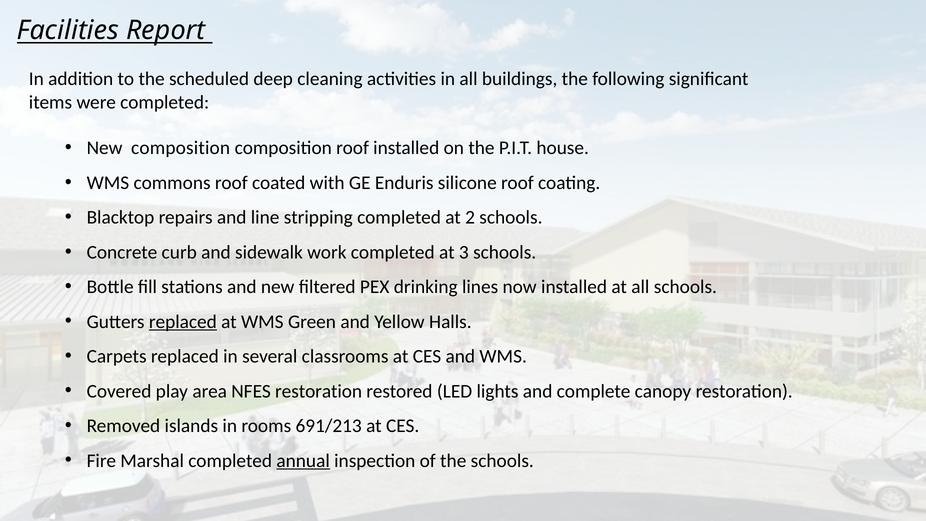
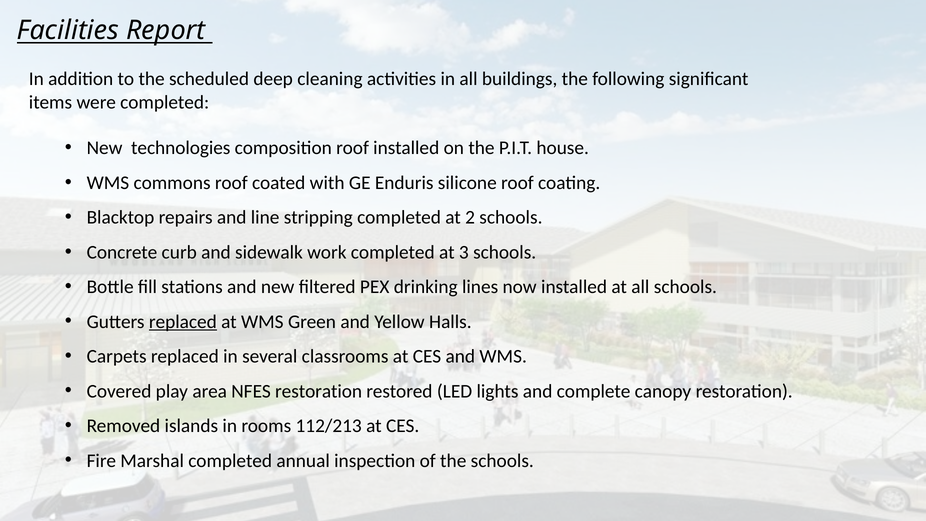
New composition: composition -> technologies
691/213: 691/213 -> 112/213
annual underline: present -> none
